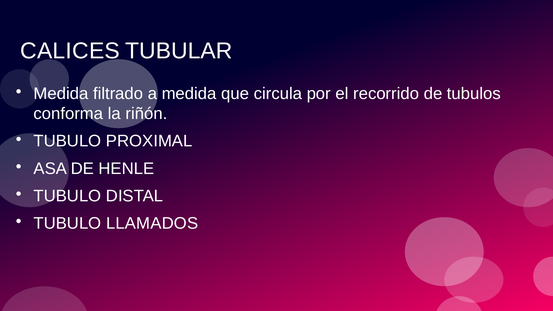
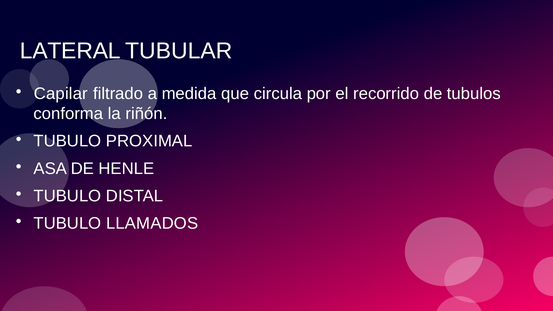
CALICES: CALICES -> LATERAL
Medida at (61, 94): Medida -> Capilar
